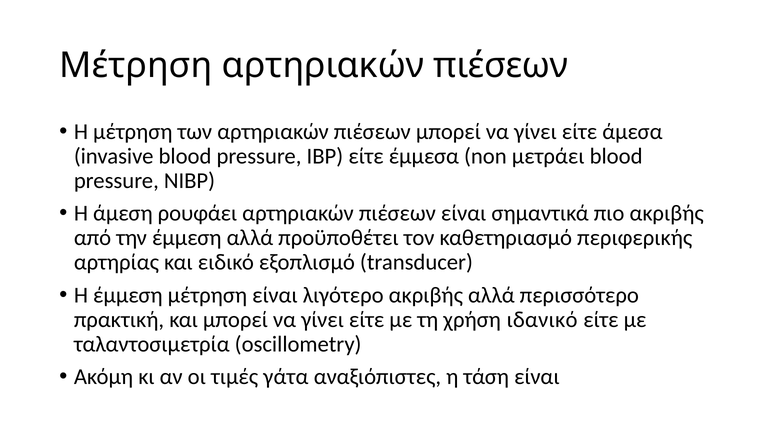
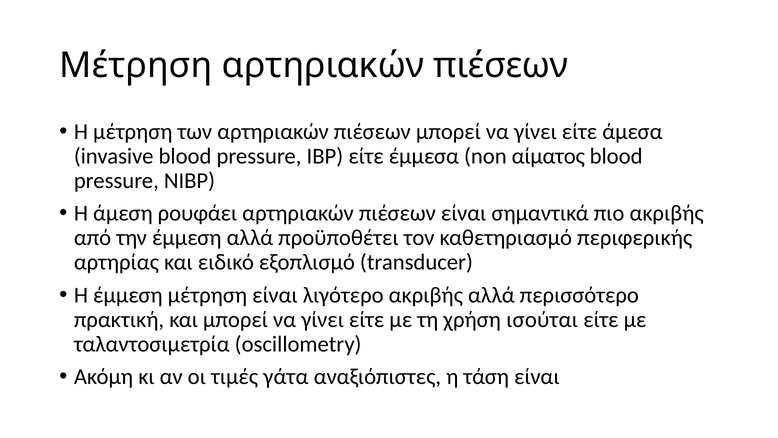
μετράει: μετράει -> αίματος
ιδανικό: ιδανικό -> ισούται
